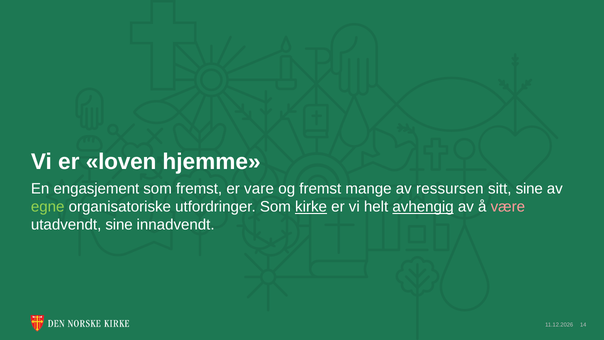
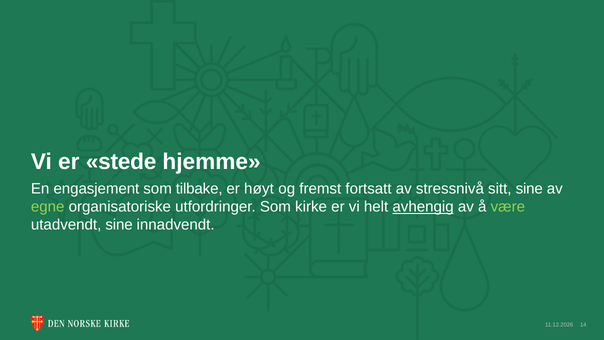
loven: loven -> stede
som fremst: fremst -> tilbake
vare: vare -> høyt
mange: mange -> fortsatt
ressursen: ressursen -> stressnivå
kirke underline: present -> none
være colour: pink -> light green
